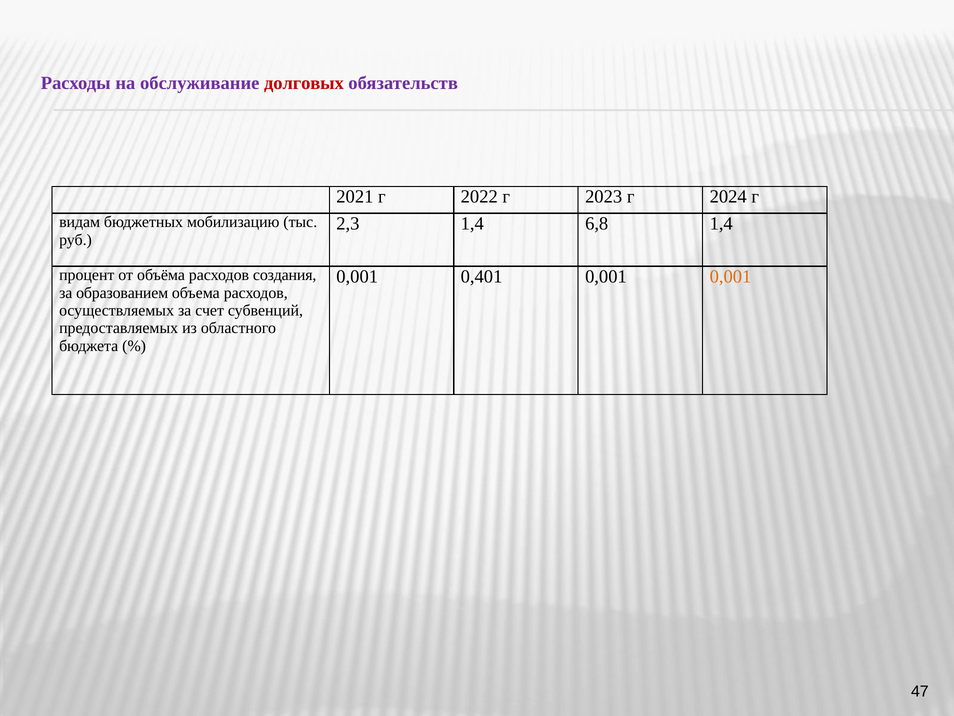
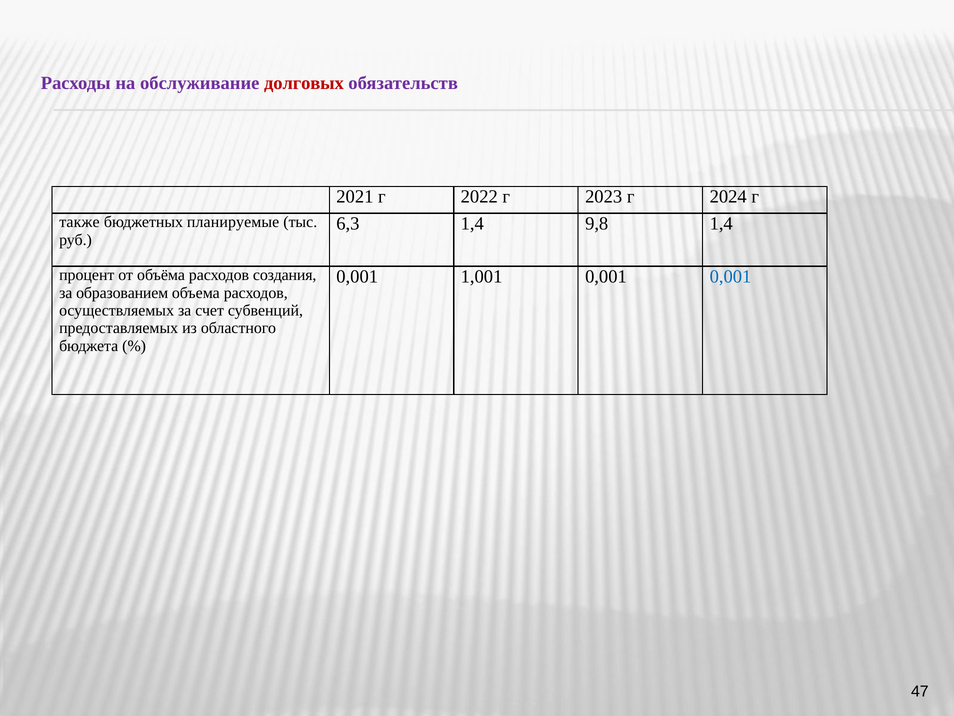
видам: видам -> также
мобилизацию: мобилизацию -> планируемые
2,3: 2,3 -> 6,3
6,8: 6,8 -> 9,8
0,401: 0,401 -> 1,001
0,001 at (730, 276) colour: orange -> blue
